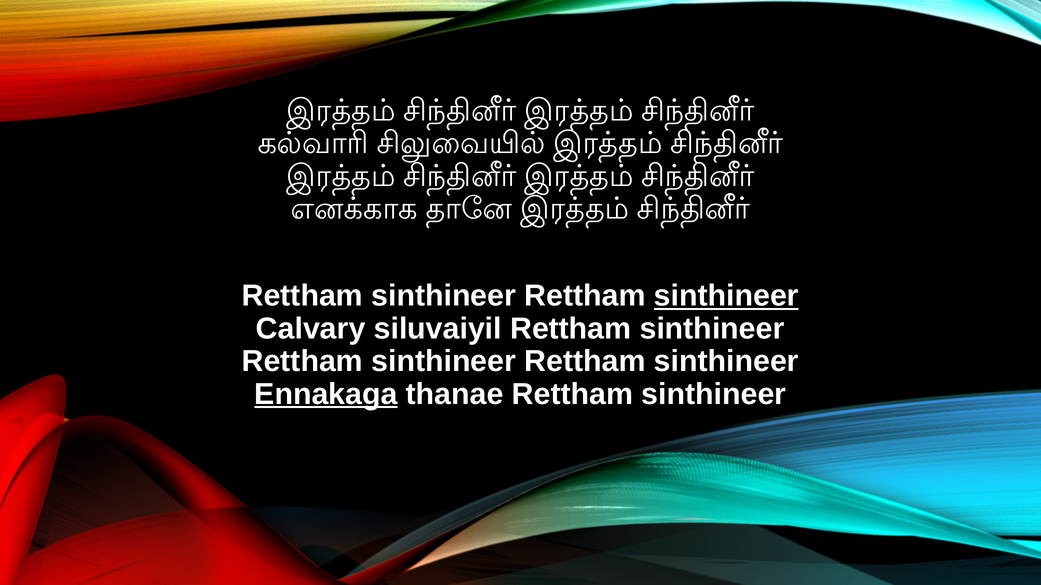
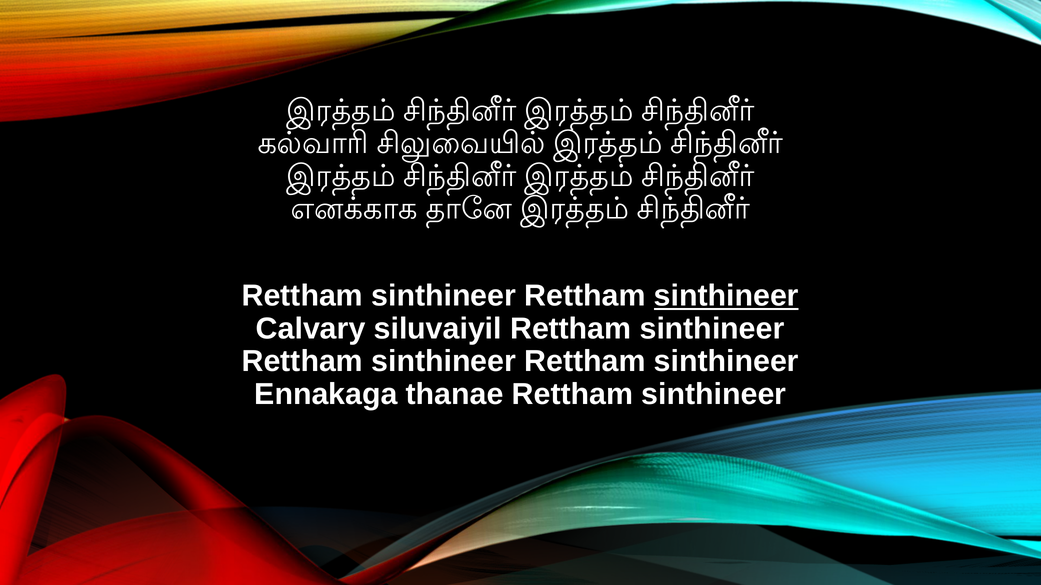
Ennakaga underline: present -> none
